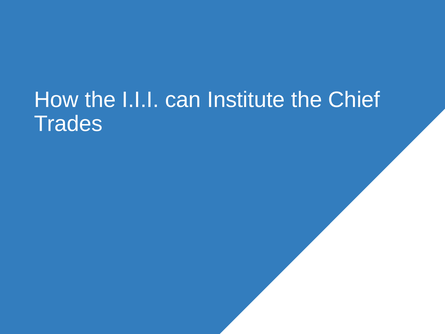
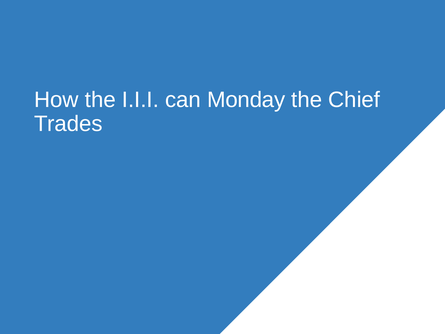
Institute: Institute -> Monday
